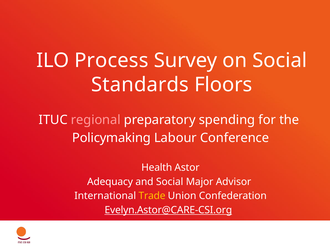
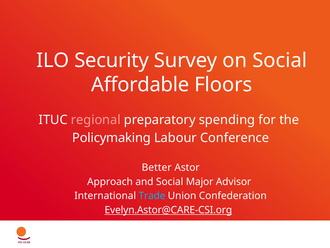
Process: Process -> Security
Standards: Standards -> Affordable
Health: Health -> Better
Adequacy: Adequacy -> Approach
Trade colour: yellow -> light blue
